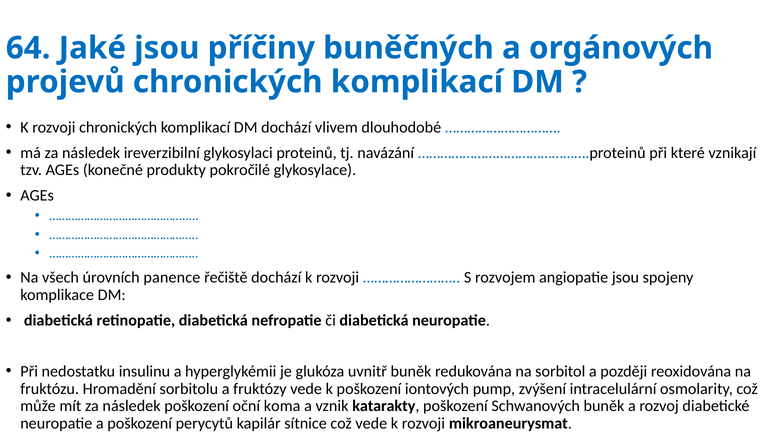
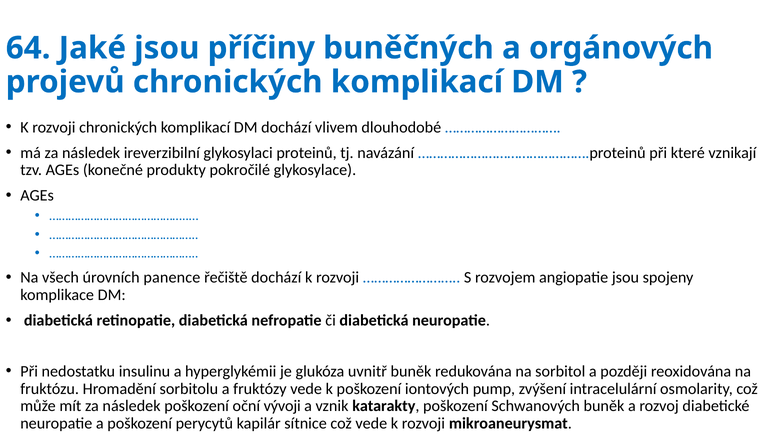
koma: koma -> vývoji
